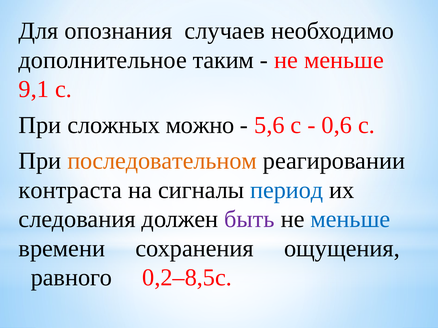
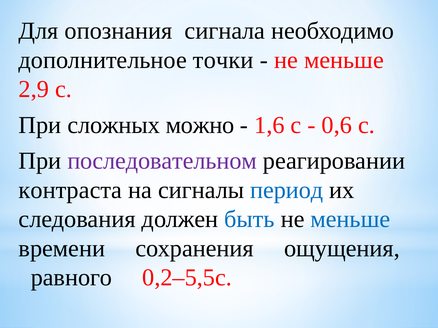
случаев: случаев -> сигнала
таким: таким -> точки
9,1: 9,1 -> 2,9
5,6: 5,6 -> 1,6
последовательном colour: orange -> purple
быть colour: purple -> blue
0,2–8,5с: 0,2–8,5с -> 0,2–5,5с
